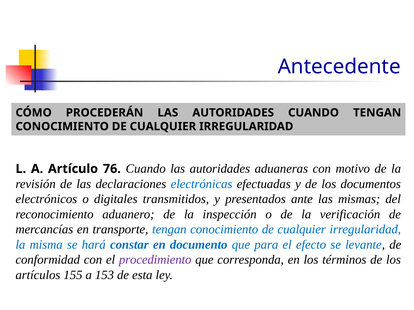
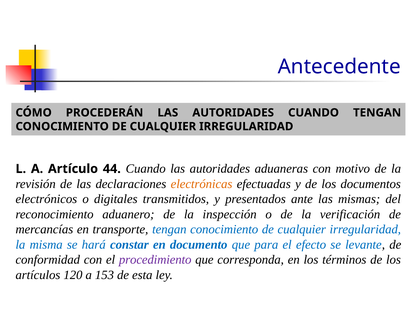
76: 76 -> 44
electrónicas colour: blue -> orange
155: 155 -> 120
